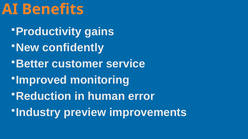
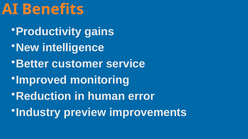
confidently: confidently -> intelligence
